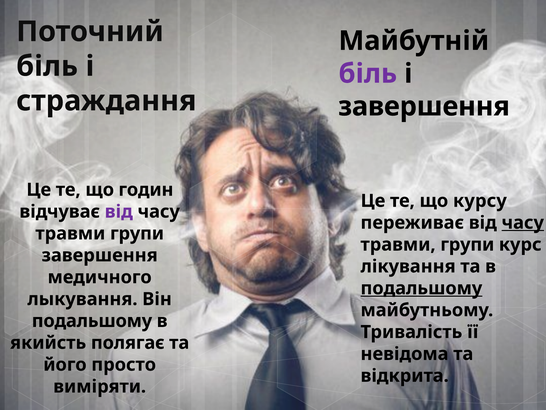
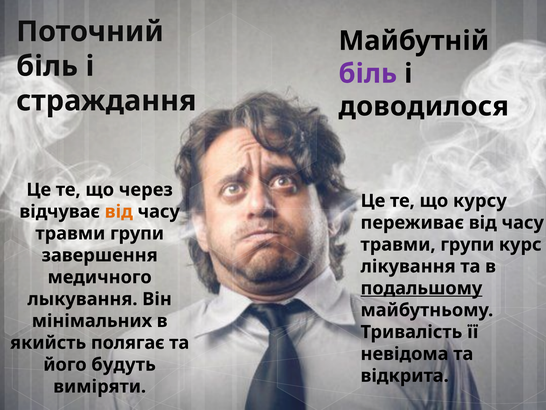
завершення at (424, 106): завершення -> доводилося
годин: годин -> через
від at (119, 211) colour: purple -> orange
часу at (523, 222) underline: present -> none
подальшому at (92, 321): подальшому -> мінімальних
просто: просто -> будуть
